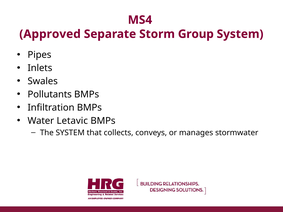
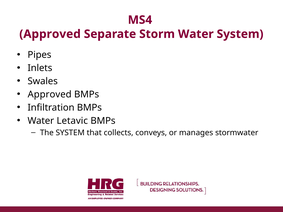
Storm Group: Group -> Water
Pollutants at (50, 95): Pollutants -> Approved
